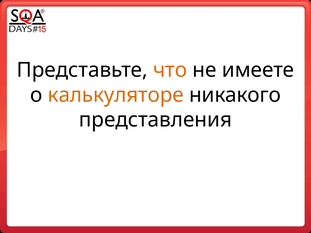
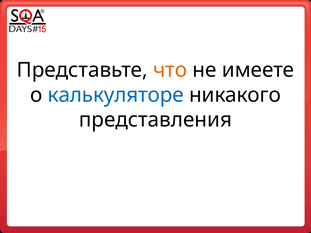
калькуляторе colour: orange -> blue
